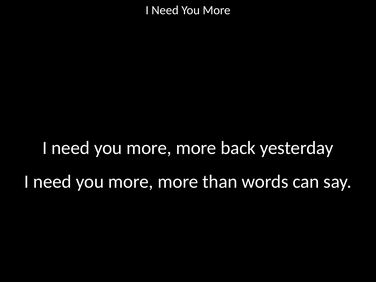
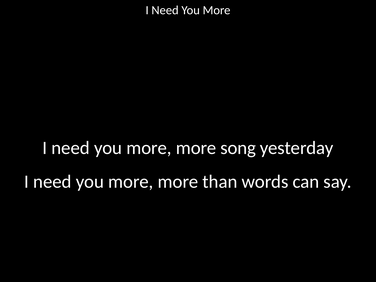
back: back -> song
